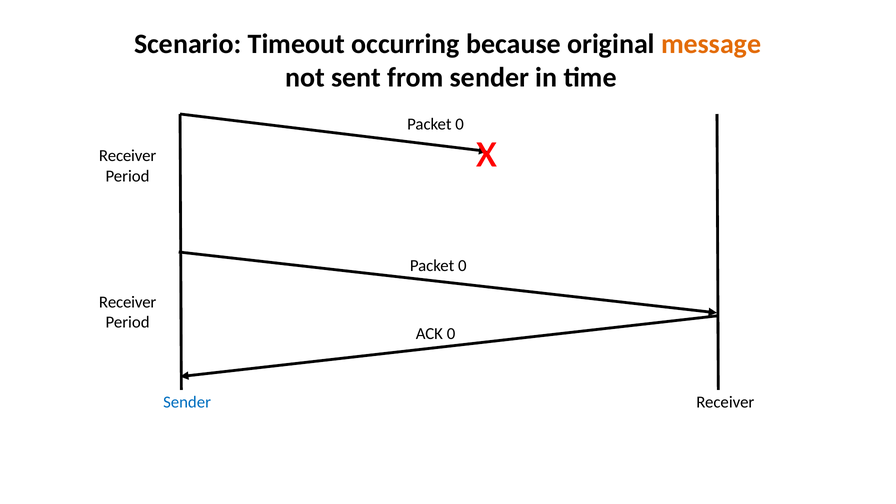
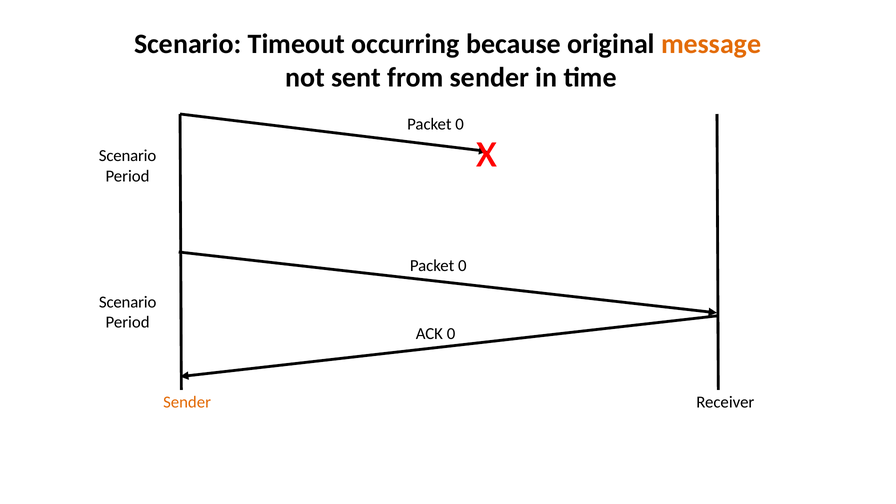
Receiver at (128, 156): Receiver -> Scenario
Receiver at (128, 302): Receiver -> Scenario
Sender at (187, 402) colour: blue -> orange
